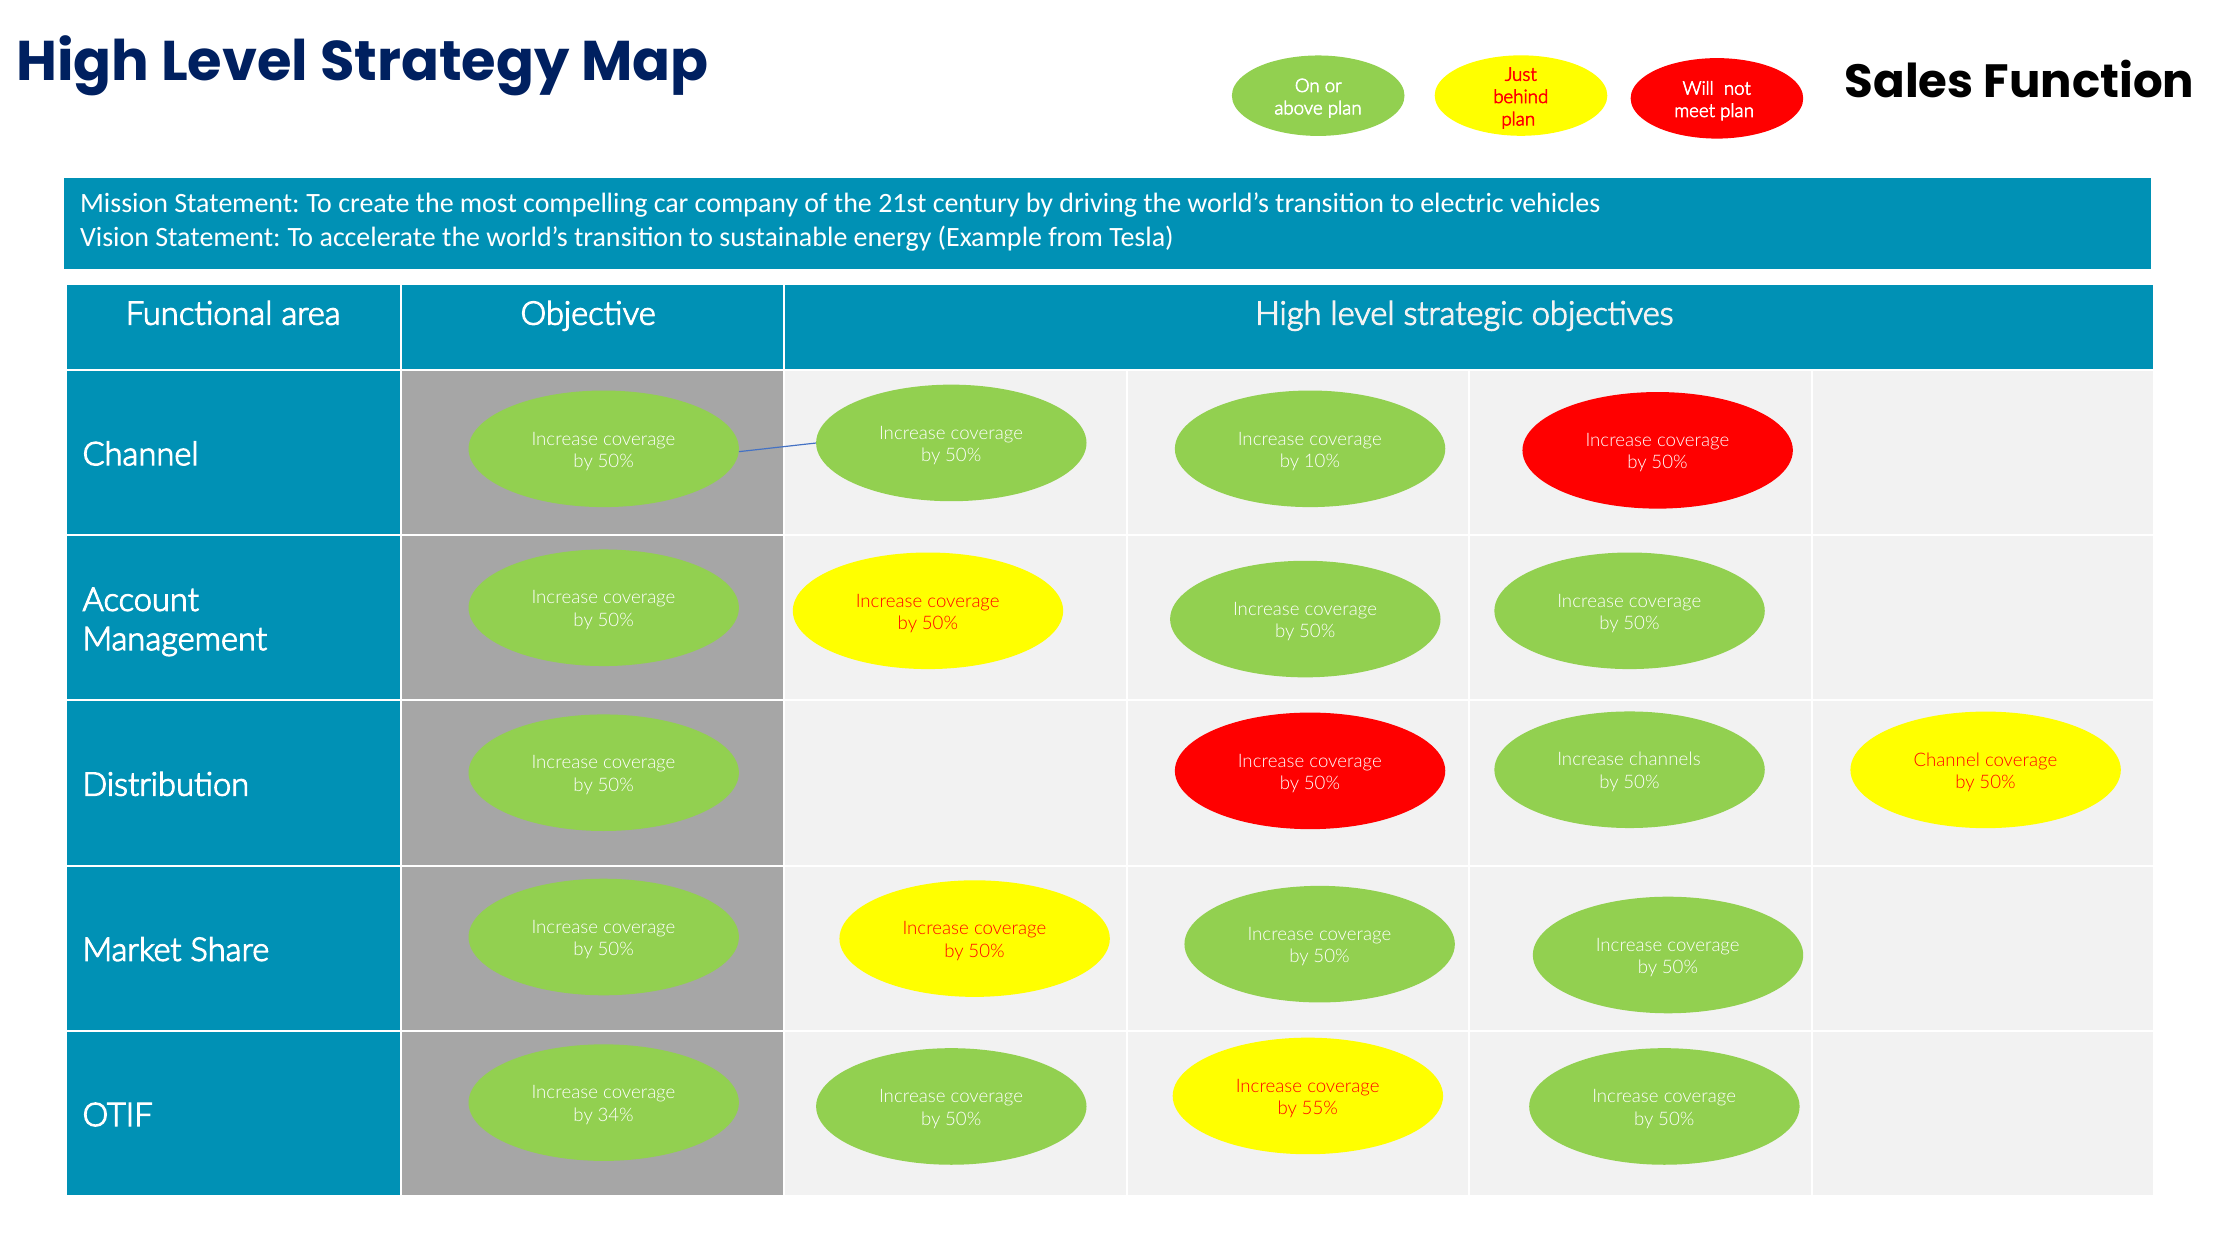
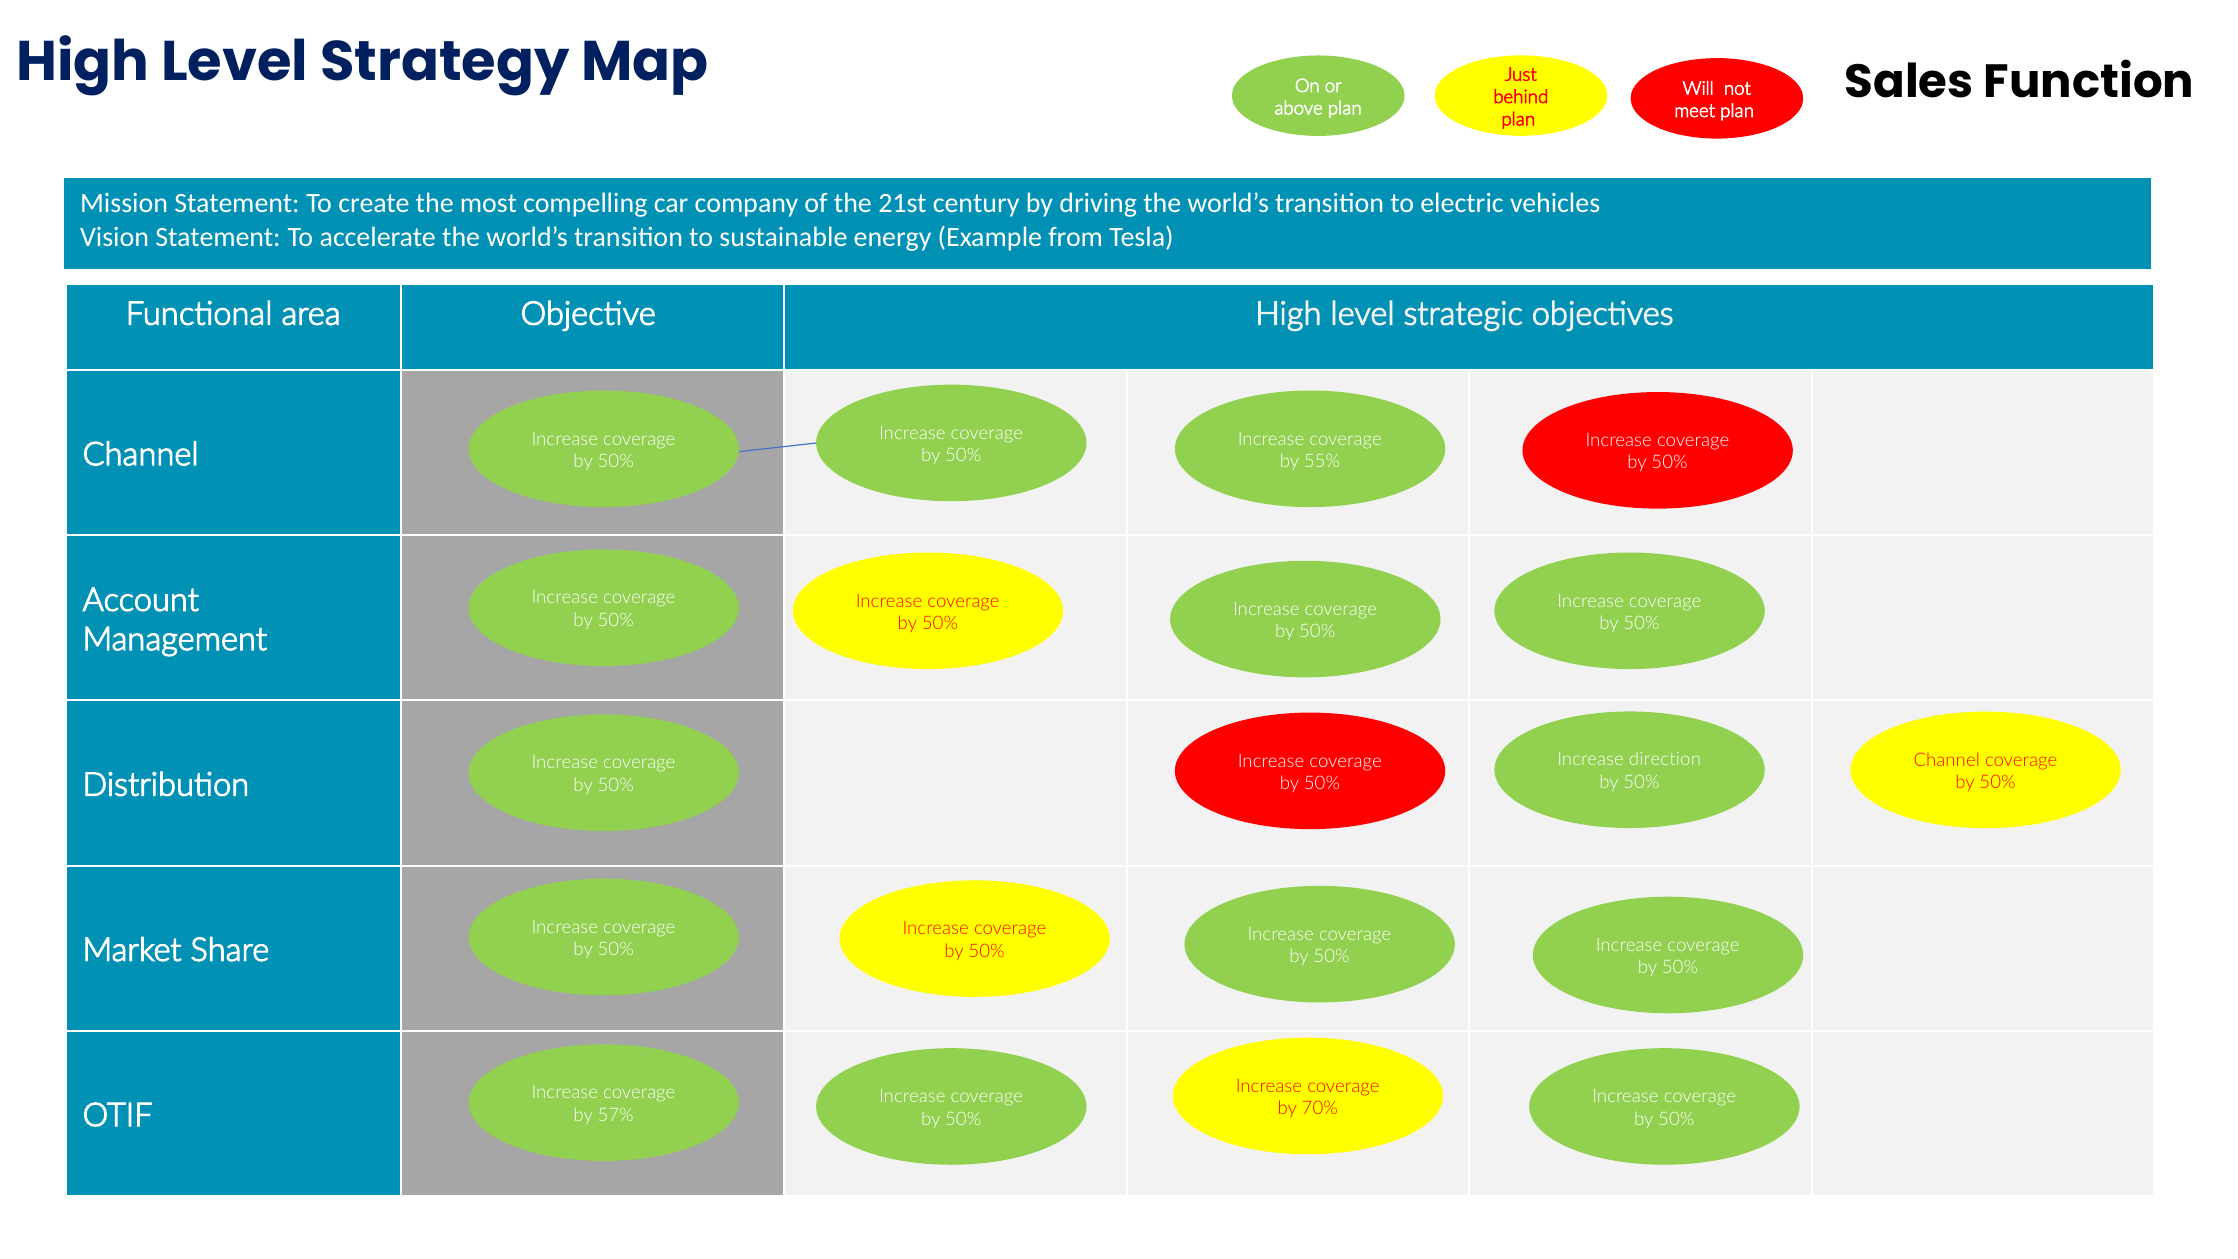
10%: 10% -> 55%
channels: channels -> direction
55%: 55% -> 70%
34%: 34% -> 57%
